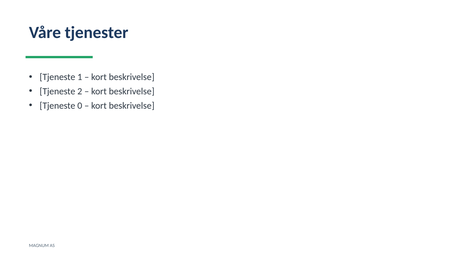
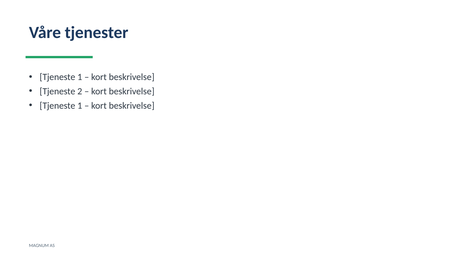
0 at (80, 106): 0 -> 1
